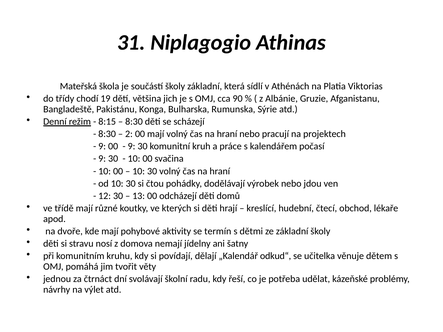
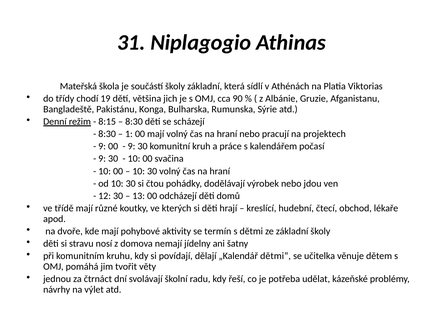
2: 2 -> 1
odkud“: odkud“ -> dětmi“
